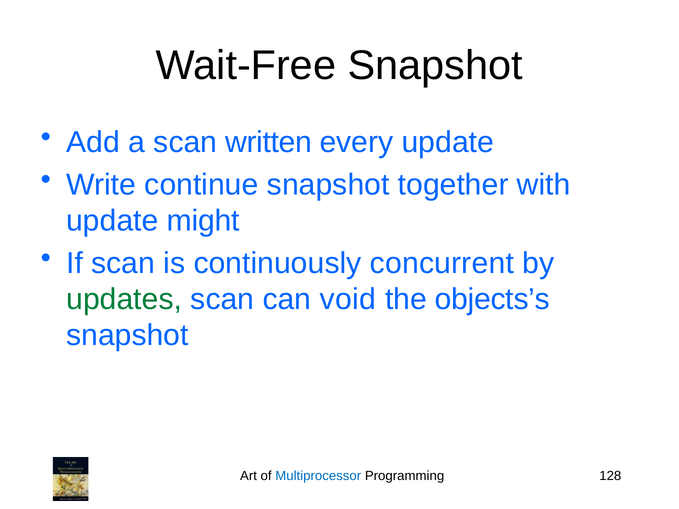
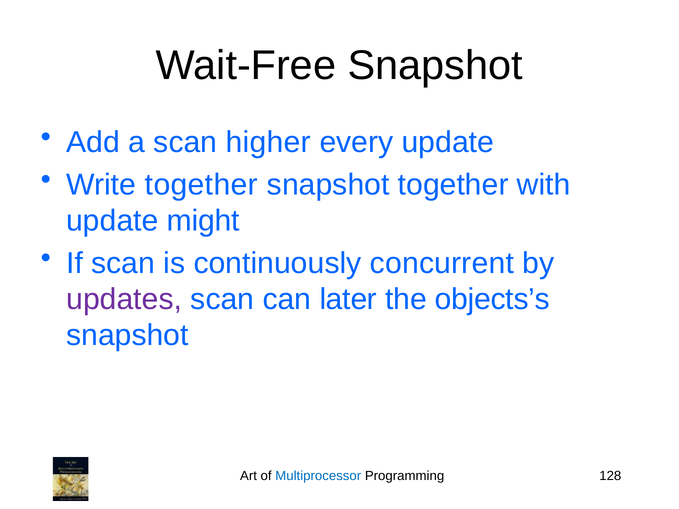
written: written -> higher
Write continue: continue -> together
updates colour: green -> purple
void: void -> later
